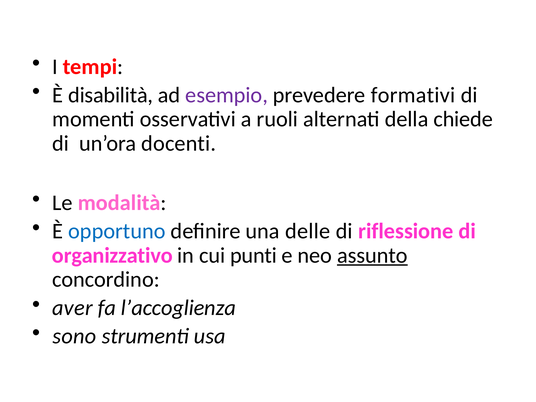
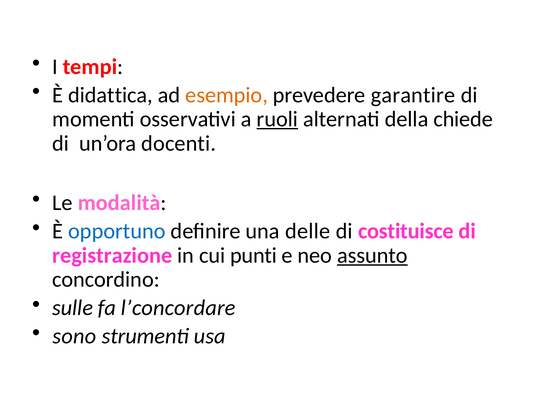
disabilità: disabilità -> didattica
esempio colour: purple -> orange
formativi: formativi -> garantire
ruoli underline: none -> present
riflessione: riflessione -> costituisce
organizzativo: organizzativo -> registrazione
aver: aver -> sulle
l’accoglienza: l’accoglienza -> l’concordare
